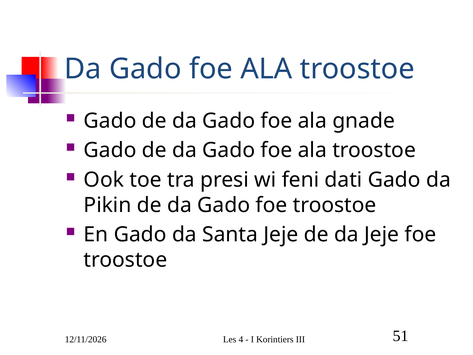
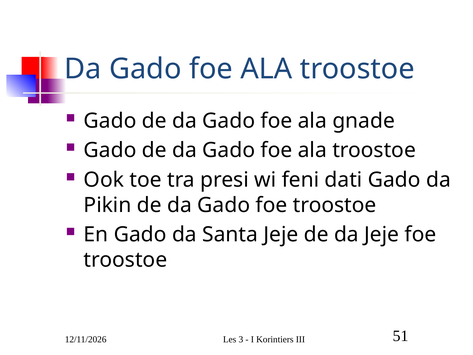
4: 4 -> 3
